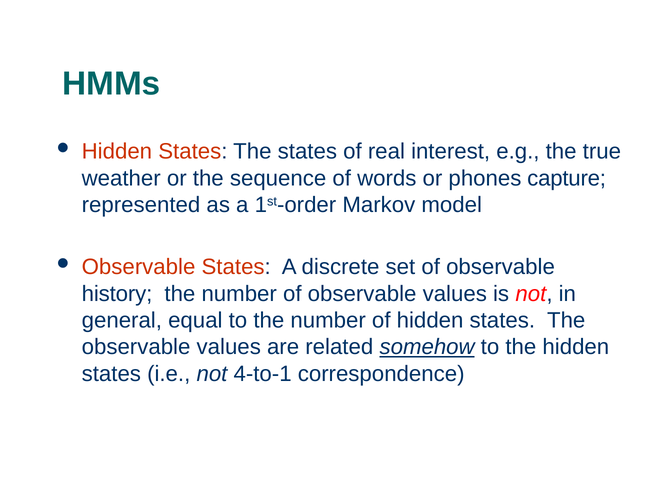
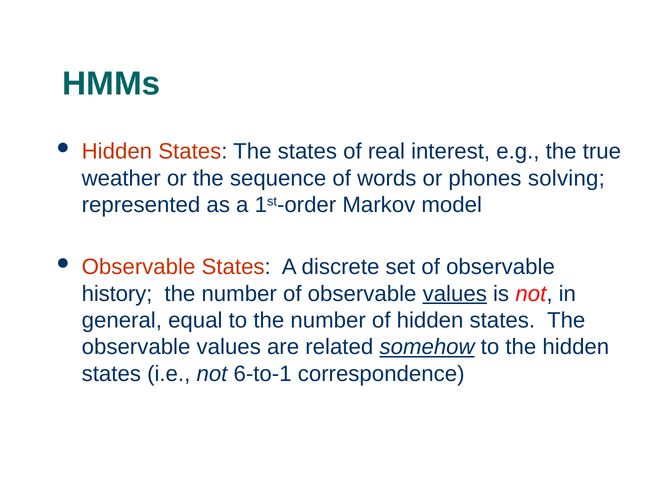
capture: capture -> solving
values at (455, 294) underline: none -> present
4-to-1: 4-to-1 -> 6-to-1
